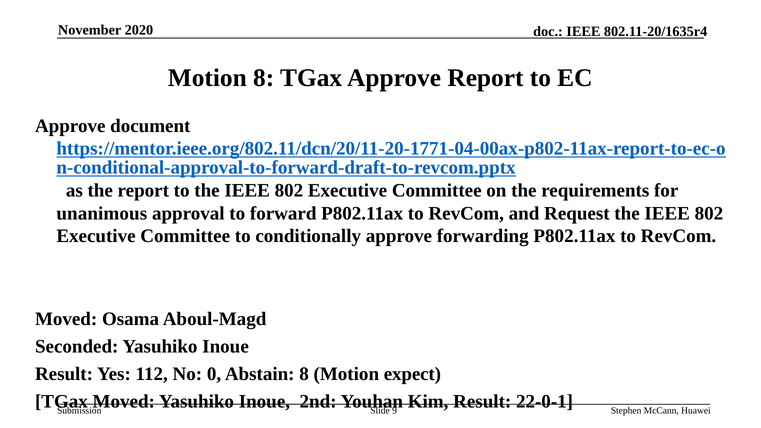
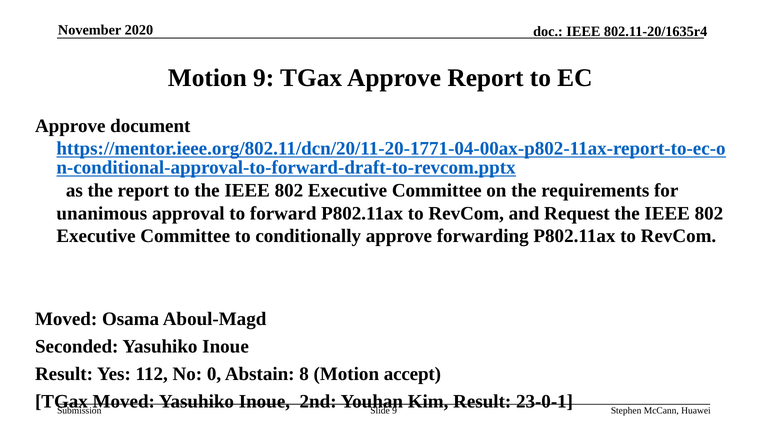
Motion 8: 8 -> 9
expect: expect -> accept
22-0-1: 22-0-1 -> 23-0-1
